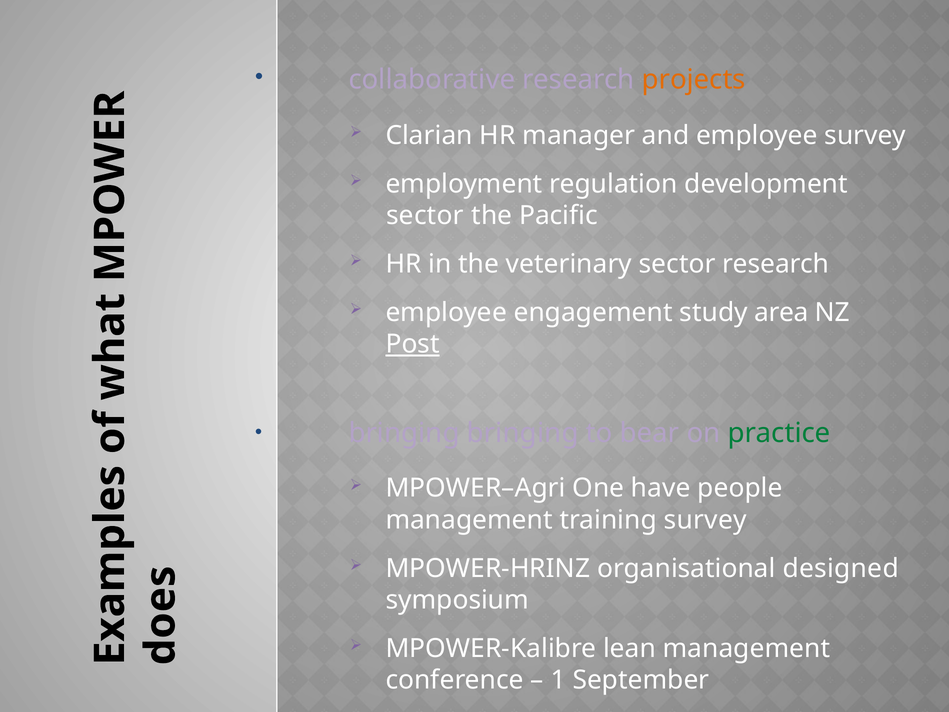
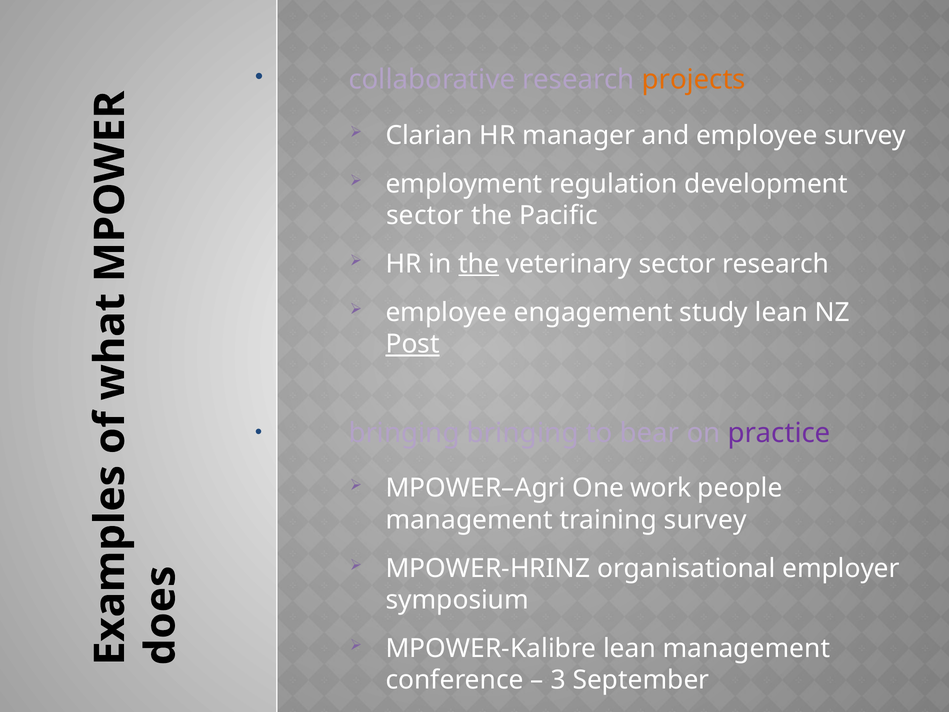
the at (479, 264) underline: none -> present
study area: area -> lean
practice colour: green -> purple
have: have -> work
designed: designed -> employer
1: 1 -> 3
